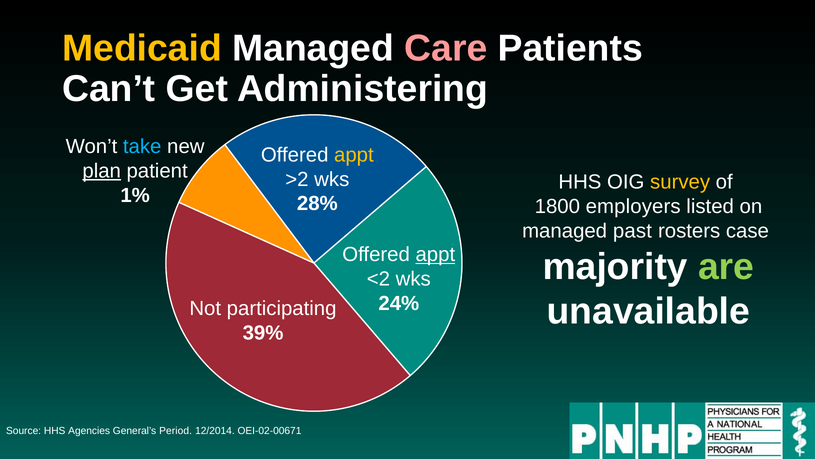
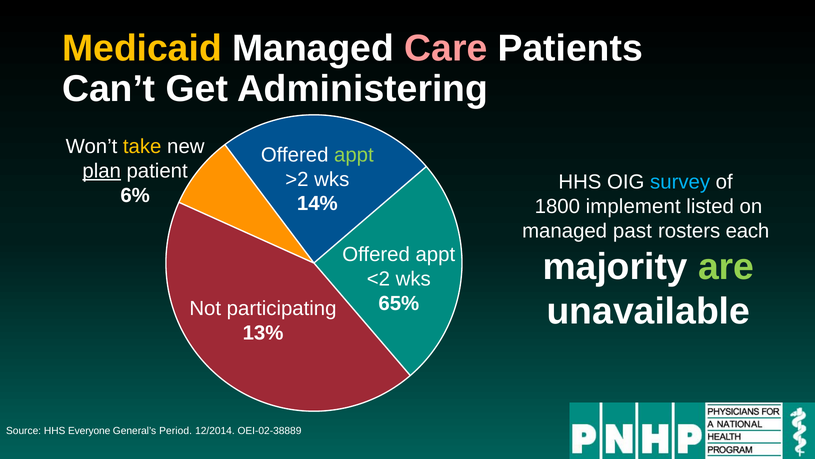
take colour: light blue -> yellow
appt at (354, 155) colour: yellow -> light green
survey colour: yellow -> light blue
1%: 1% -> 6%
28%: 28% -> 14%
employers: employers -> implement
case: case -> each
appt at (435, 254) underline: present -> none
24%: 24% -> 65%
39%: 39% -> 13%
Agencies: Agencies -> Everyone
OEI-02-00671: OEI-02-00671 -> OEI-02-38889
